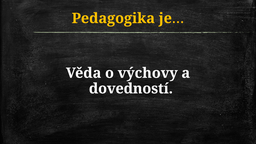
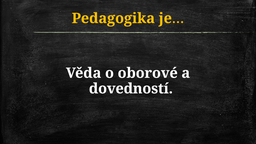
výchovy: výchovy -> oborové
